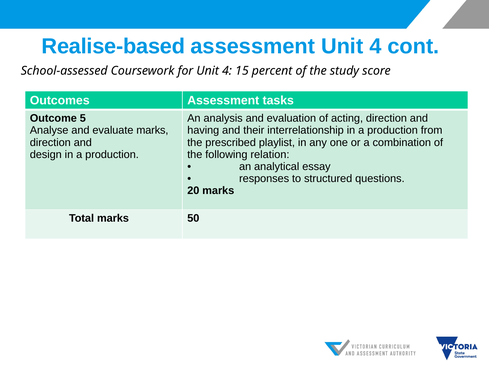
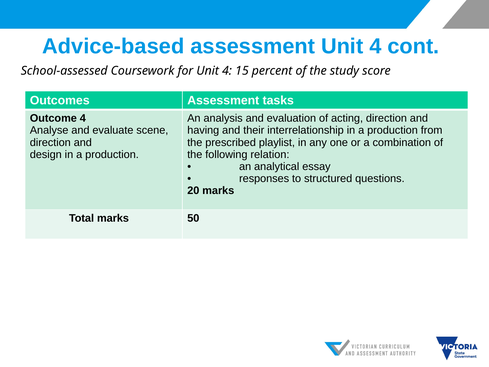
Realise-based: Realise-based -> Advice-based
Outcome 5: 5 -> 4
evaluate marks: marks -> scene
